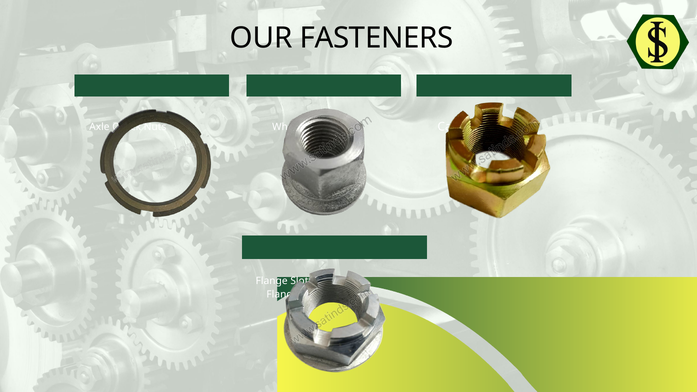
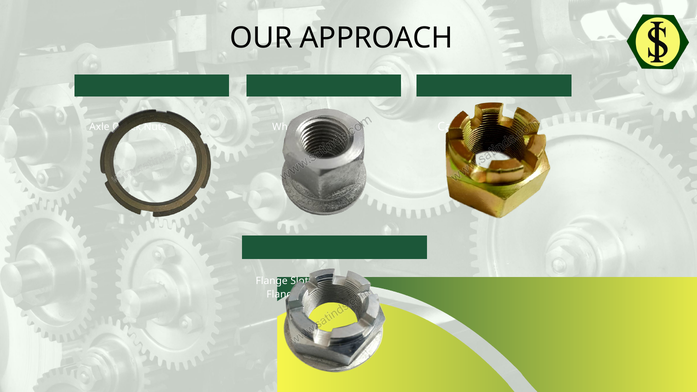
FASTENERS: FASTENERS -> APPROACH
